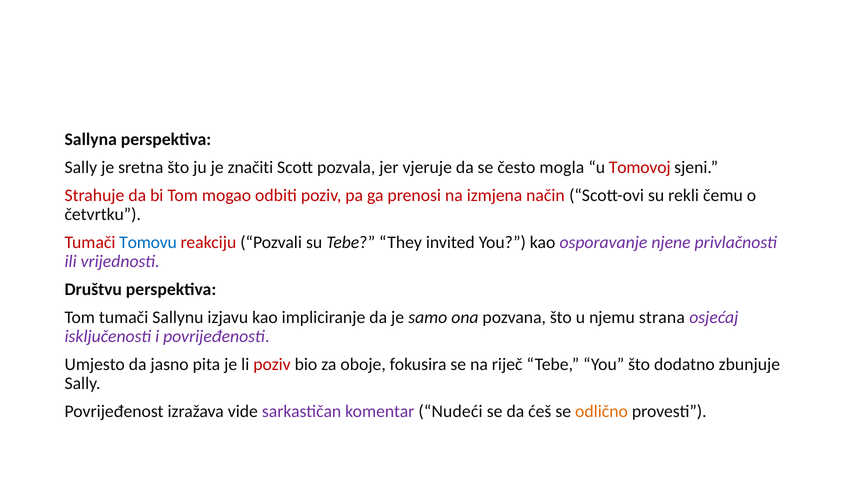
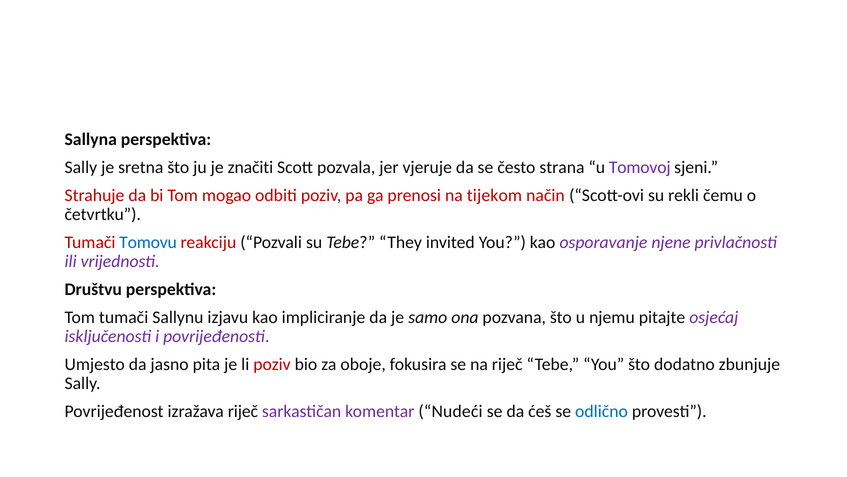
mogla: mogla -> strana
Tomovoj colour: red -> purple
izmjena: izmjena -> tijekom
strana: strana -> pitajte
izražava vide: vide -> riječ
odlično colour: orange -> blue
